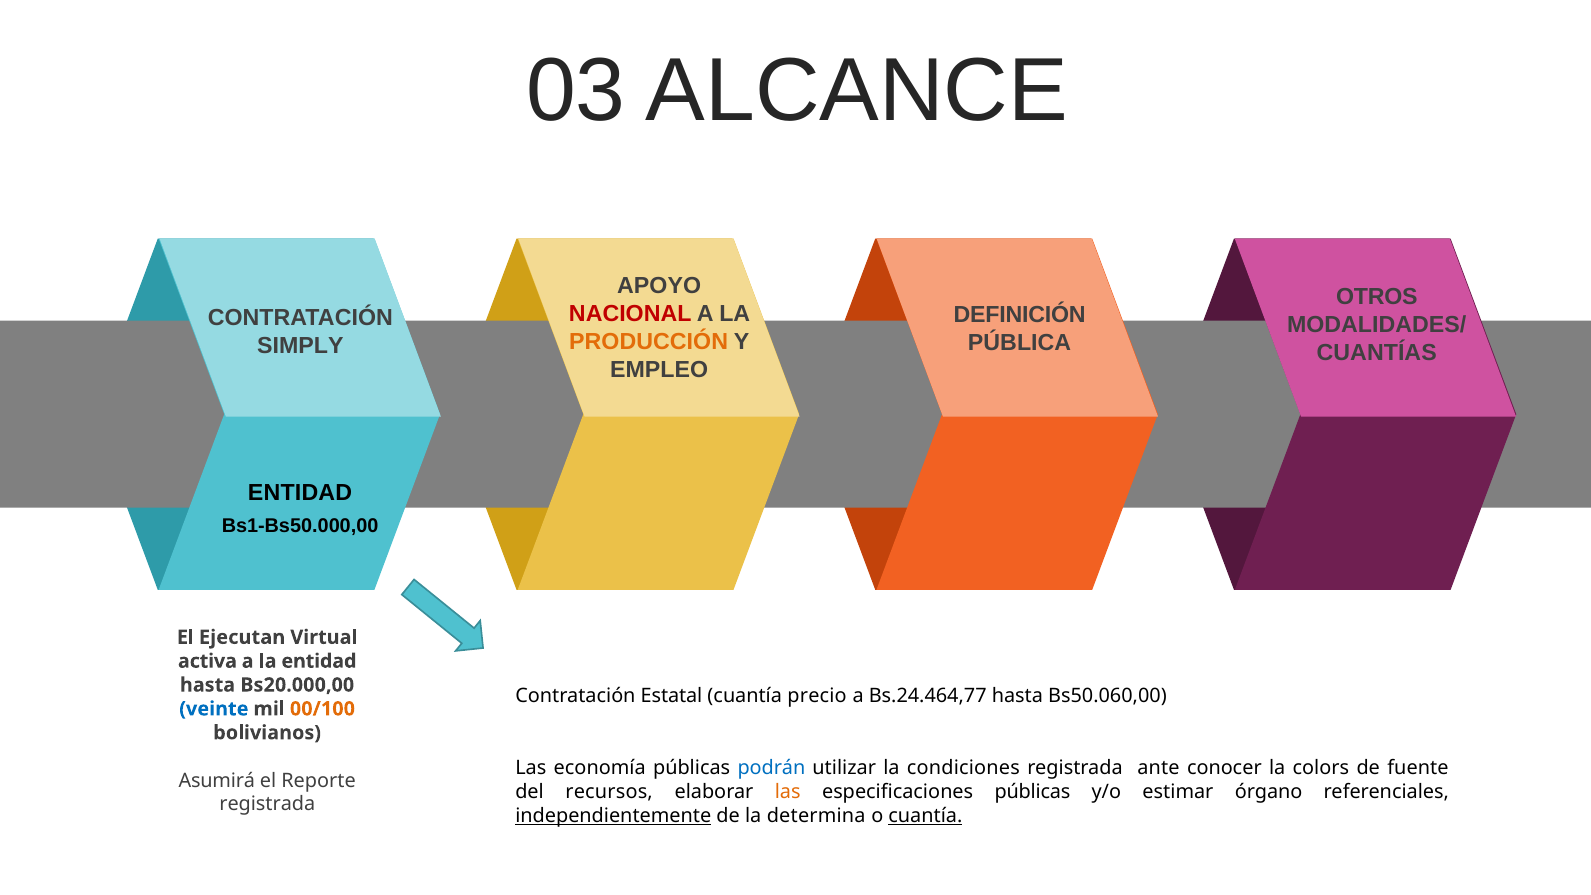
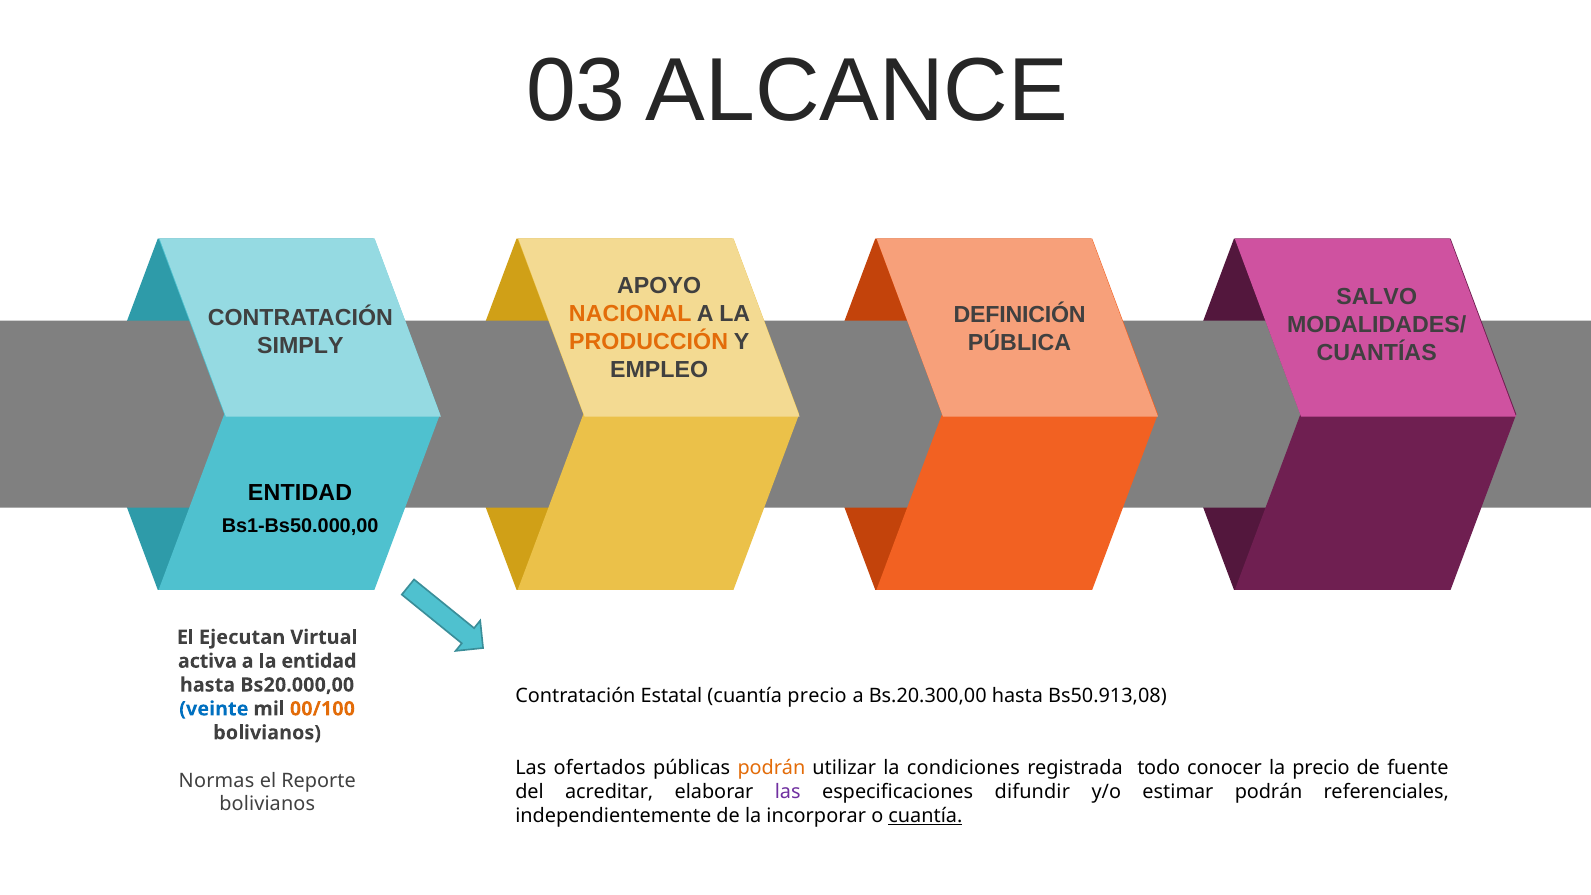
OTROS: OTROS -> SALVO
NACIONAL colour: red -> orange
Bs.24.464,77: Bs.24.464,77 -> Bs.20.300,00
Bs50.060,00: Bs50.060,00 -> Bs50.913,08
economía: economía -> ofertados
podrán at (771, 768) colour: blue -> orange
ante: ante -> todo
la colors: colors -> precio
Asumirá: Asumirá -> Normas
recursos: recursos -> acreditar
las at (788, 792) colour: orange -> purple
especificaciones públicas: públicas -> difundir
estimar órgano: órgano -> podrán
registrada at (267, 804): registrada -> bolivianos
independientemente underline: present -> none
determina: determina -> incorporar
